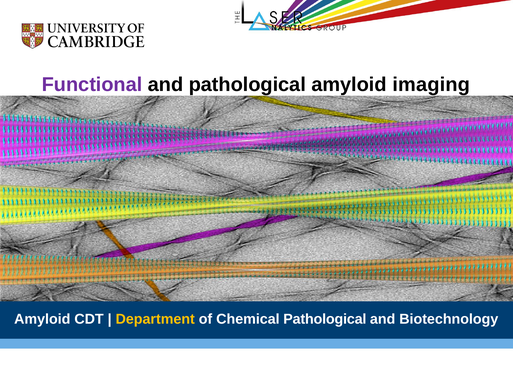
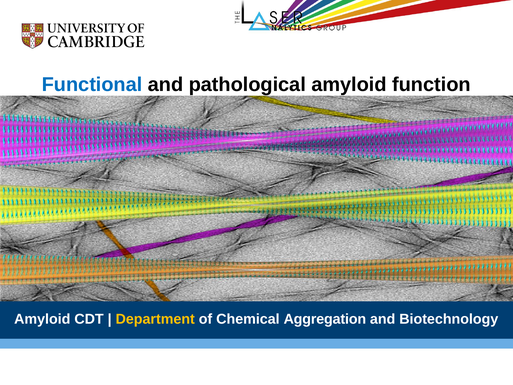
Functional colour: purple -> blue
imaging: imaging -> function
Chemical Pathological: Pathological -> Aggregation
